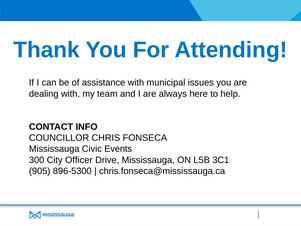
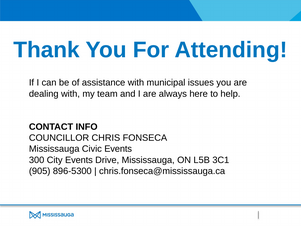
City Officer: Officer -> Events
